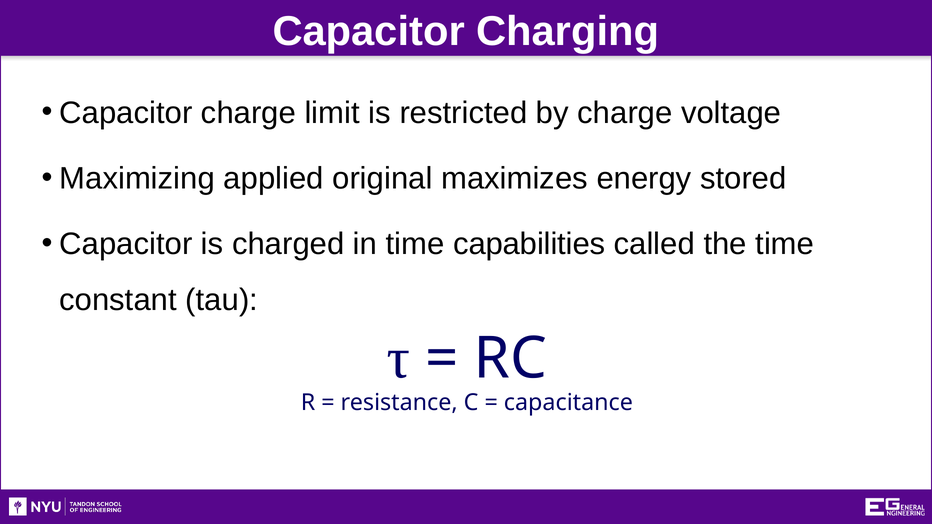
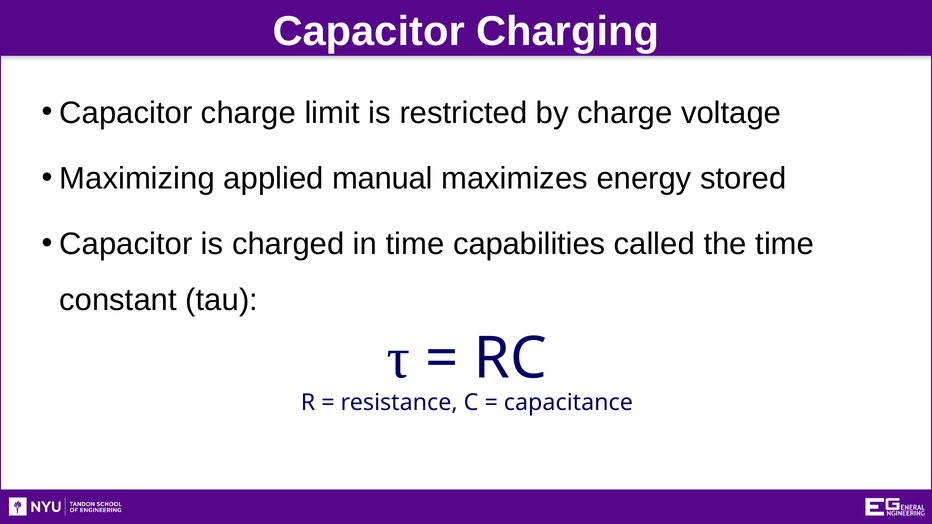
original: original -> manual
